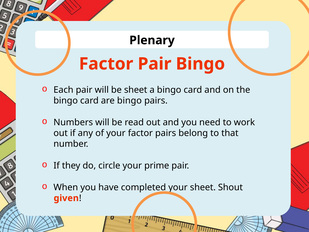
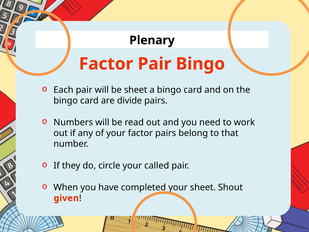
are bingo: bingo -> divide
prime: prime -> called
